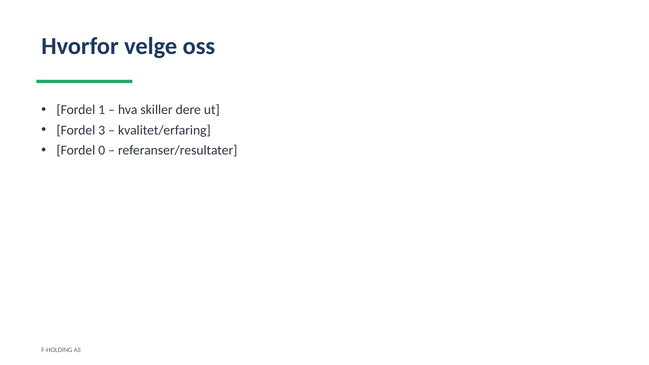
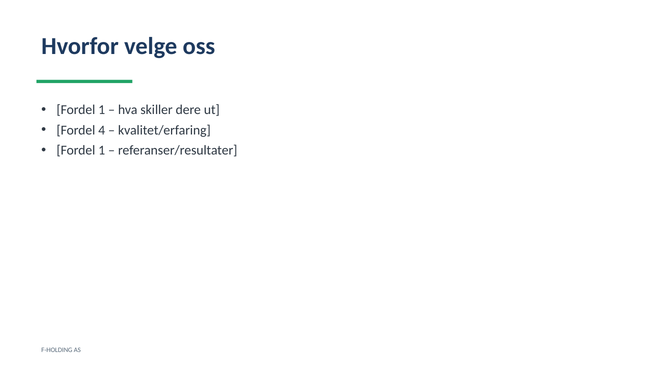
3: 3 -> 4
0 at (102, 151): 0 -> 1
